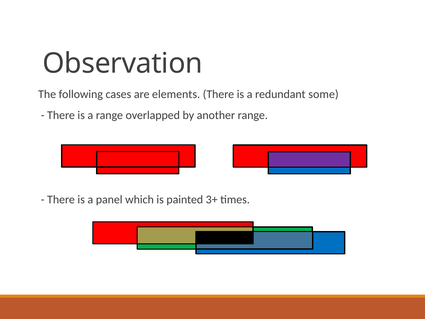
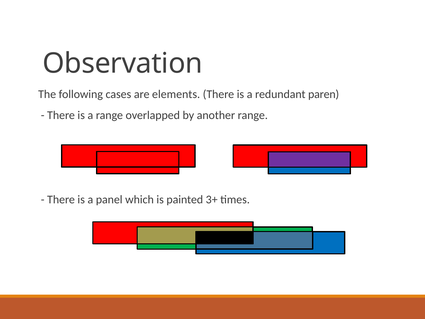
some: some -> paren
